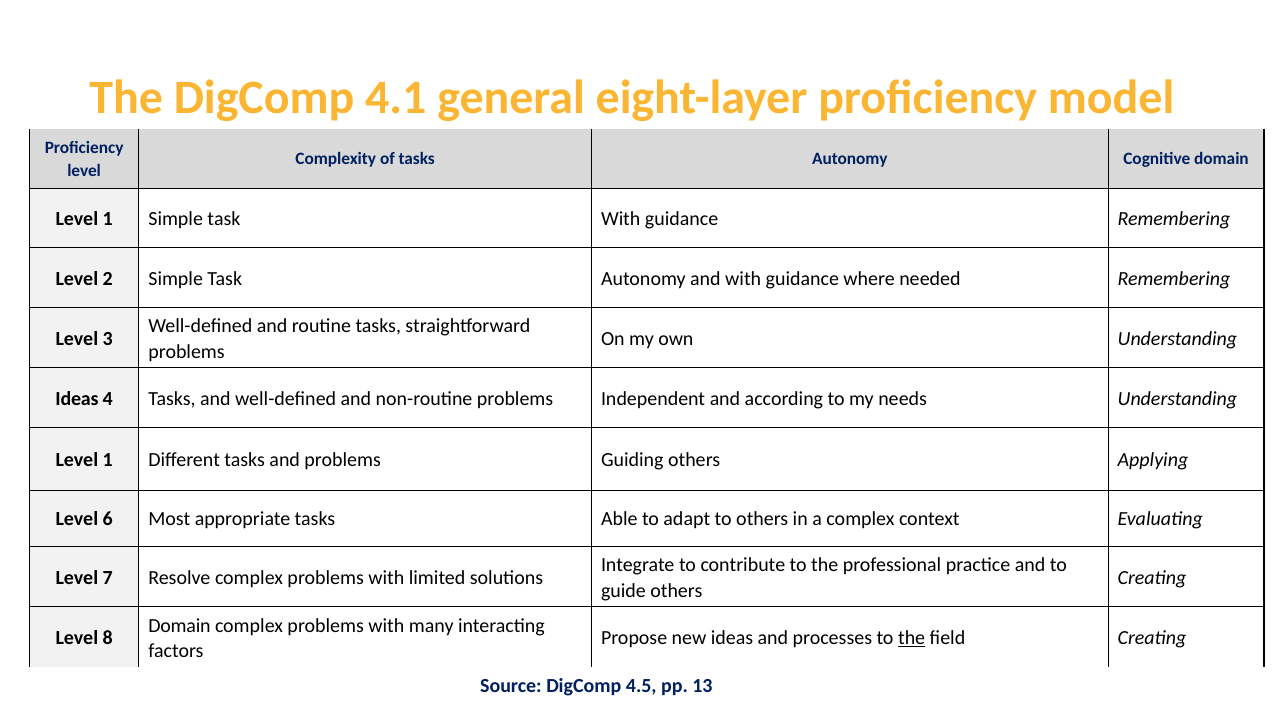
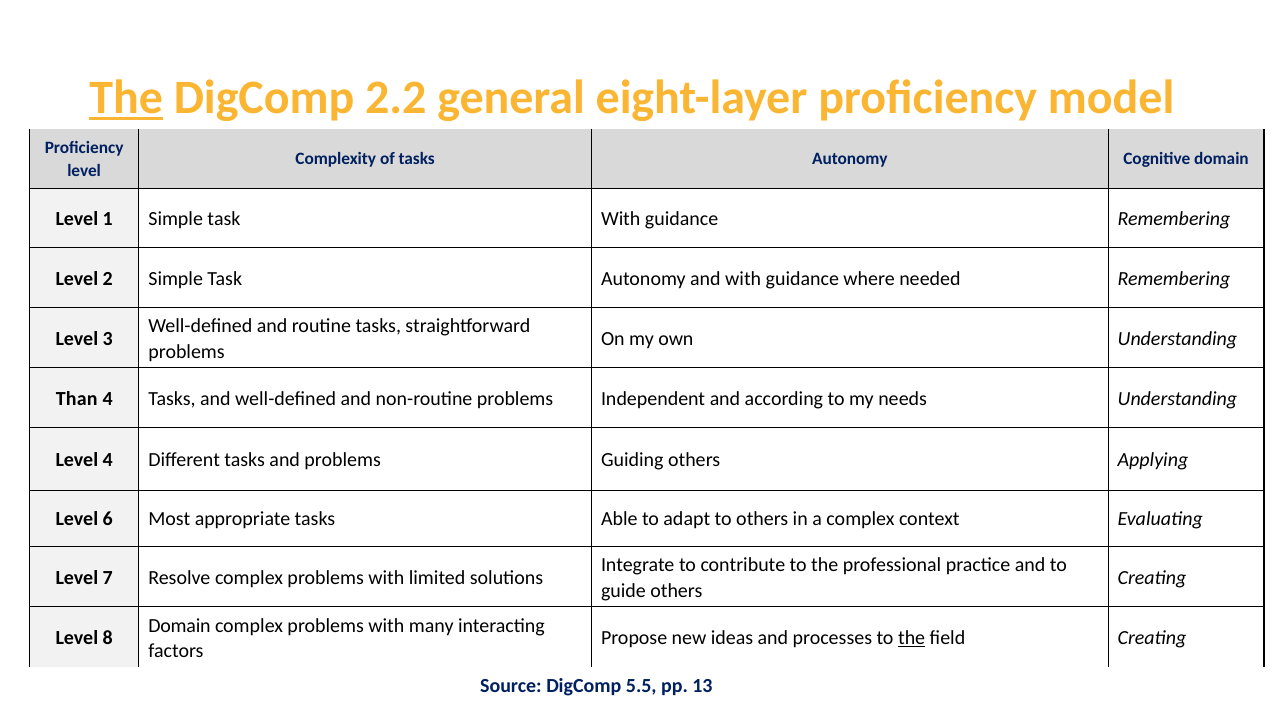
The at (126, 98) underline: none -> present
4.1: 4.1 -> 2.2
Ideas at (77, 399): Ideas -> Than
1 at (108, 460): 1 -> 4
4.5: 4.5 -> 5.5
